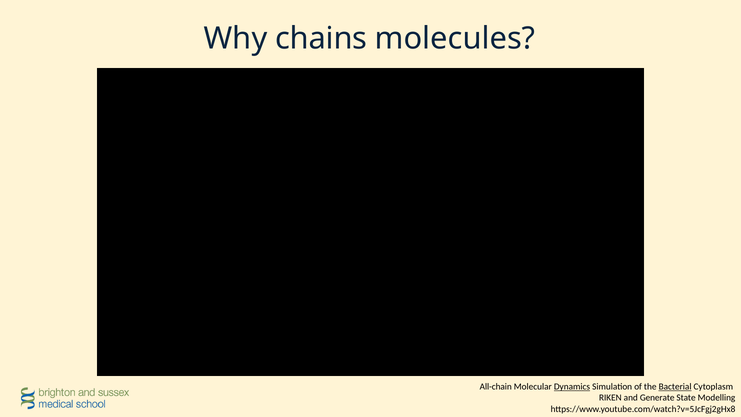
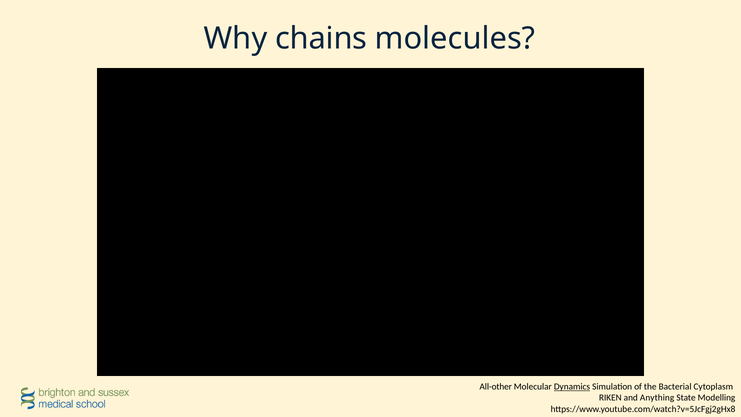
All-chain: All-chain -> All-other
Bacterial underline: present -> none
Generate: Generate -> Anything
